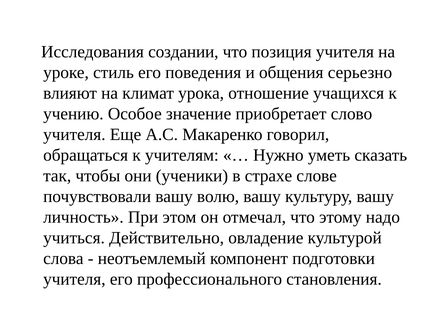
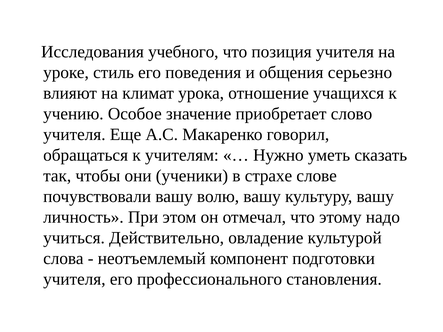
создании: создании -> учебного
